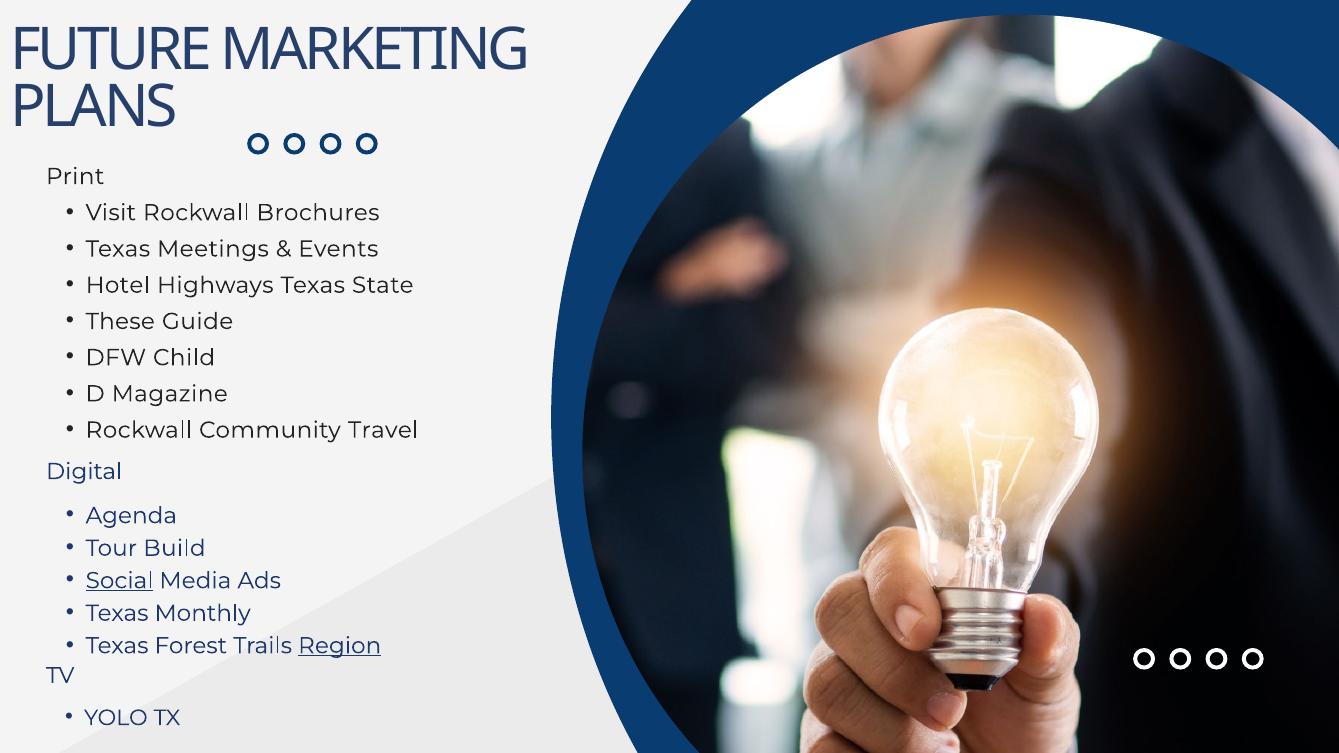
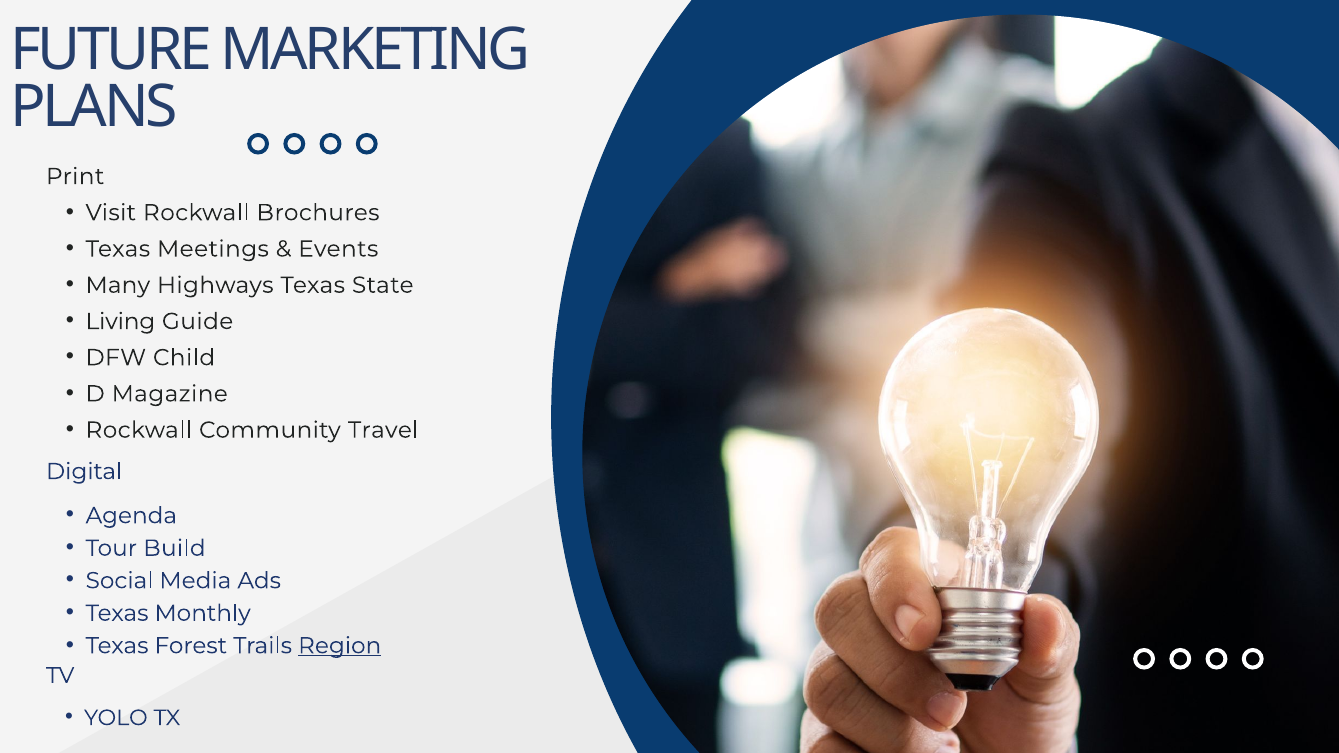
Hotel: Hotel -> Many
These: These -> Living
Social underline: present -> none
